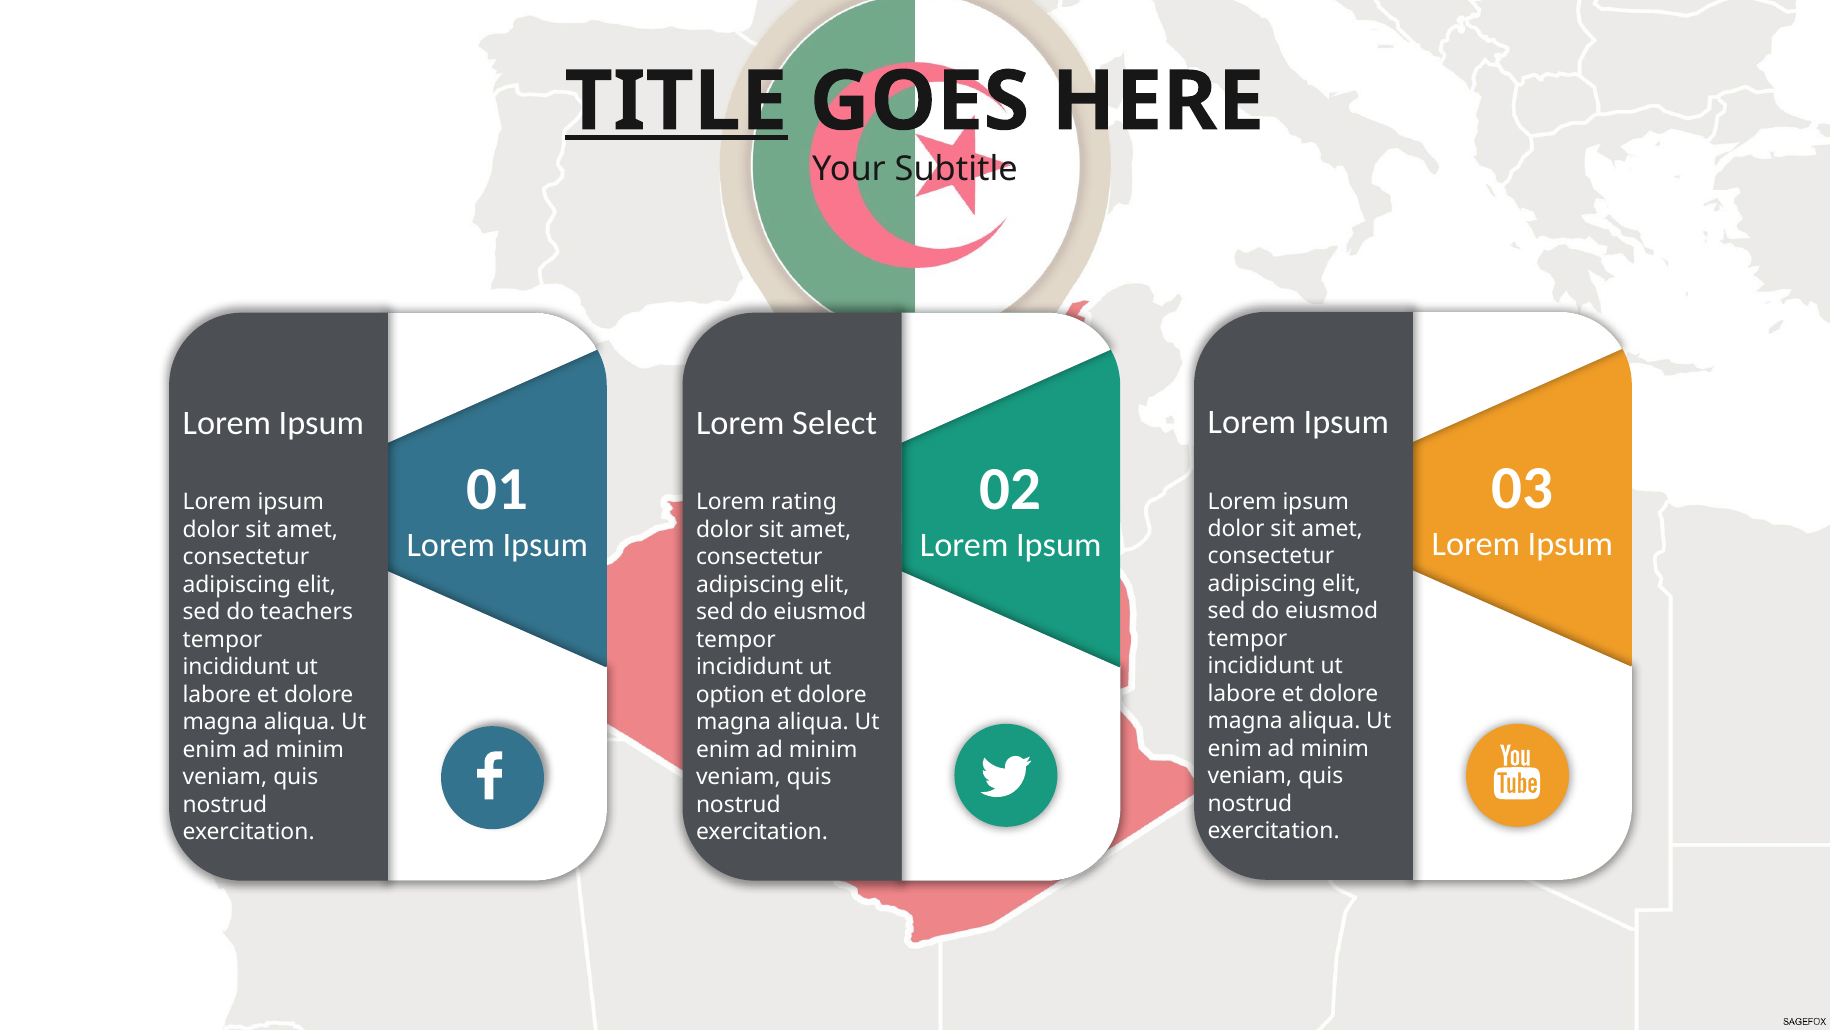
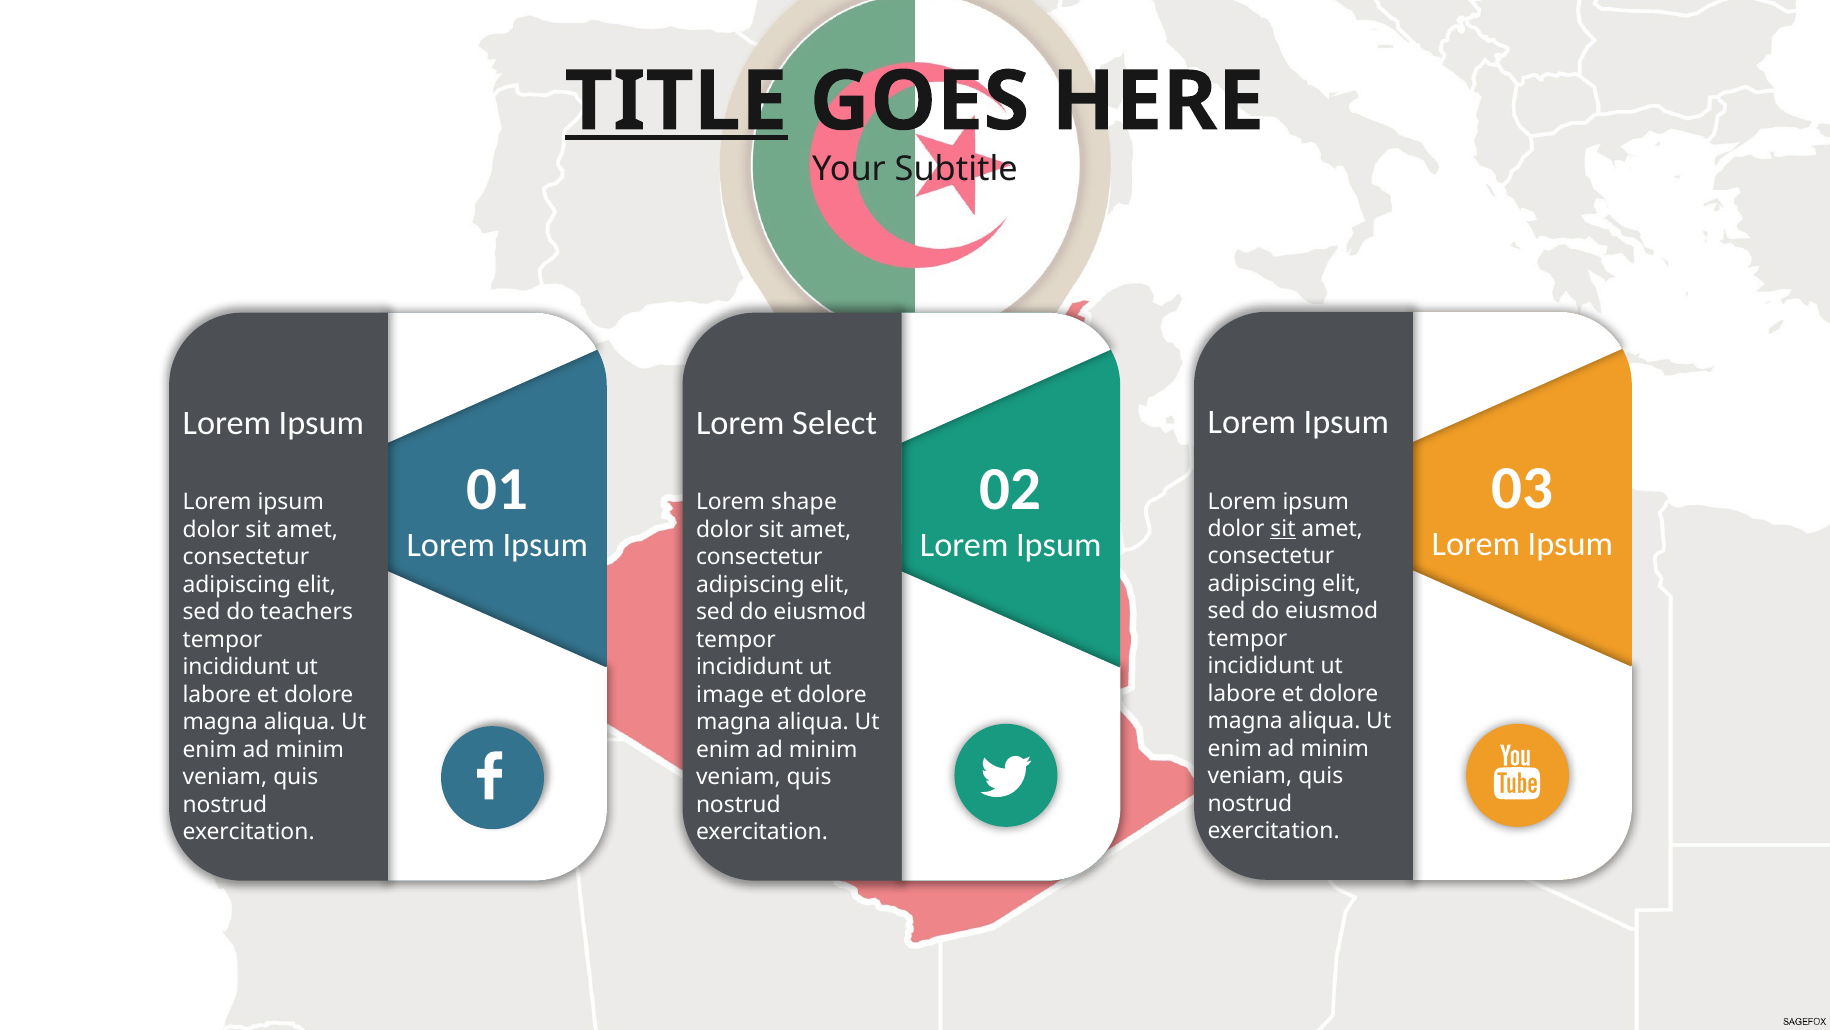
rating: rating -> shape
sit at (1283, 529) underline: none -> present
option: option -> image
